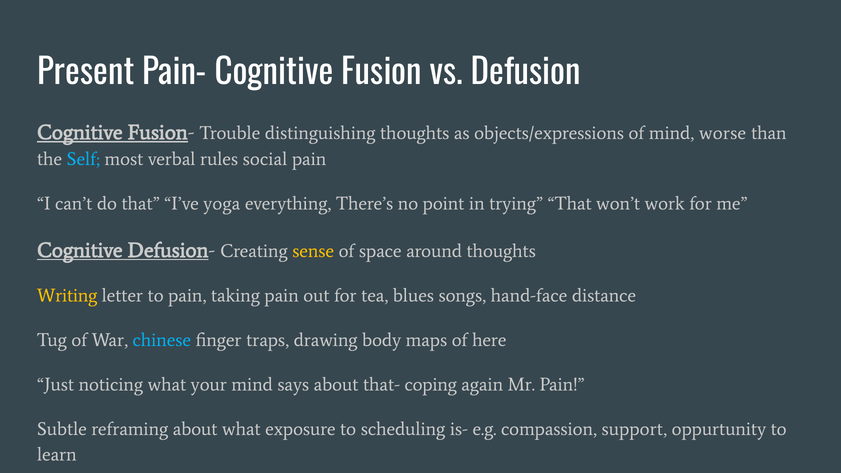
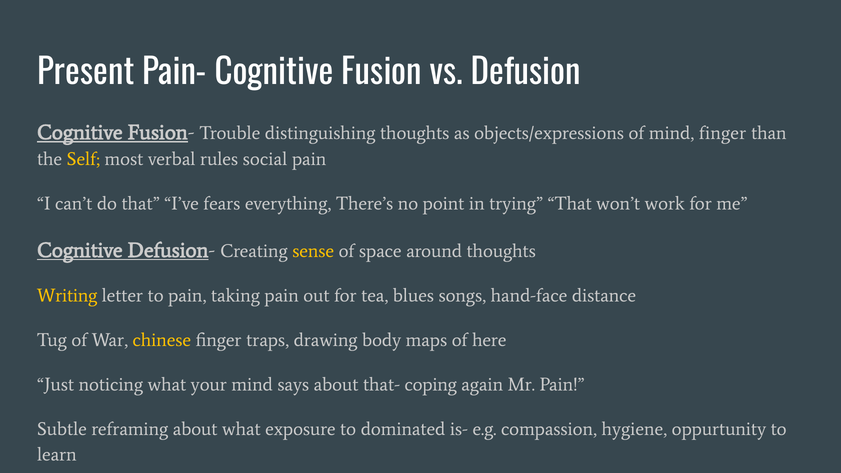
mind worse: worse -> finger
Self colour: light blue -> yellow
yoga: yoga -> fears
chinese colour: light blue -> yellow
scheduling: scheduling -> dominated
support: support -> hygiene
